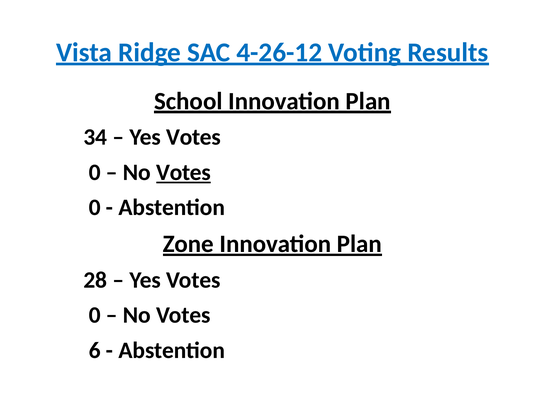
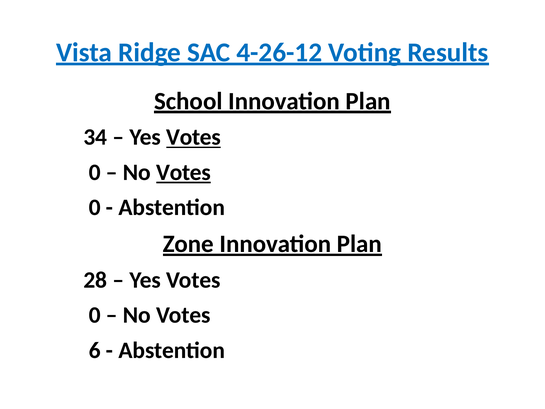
Votes at (193, 137) underline: none -> present
